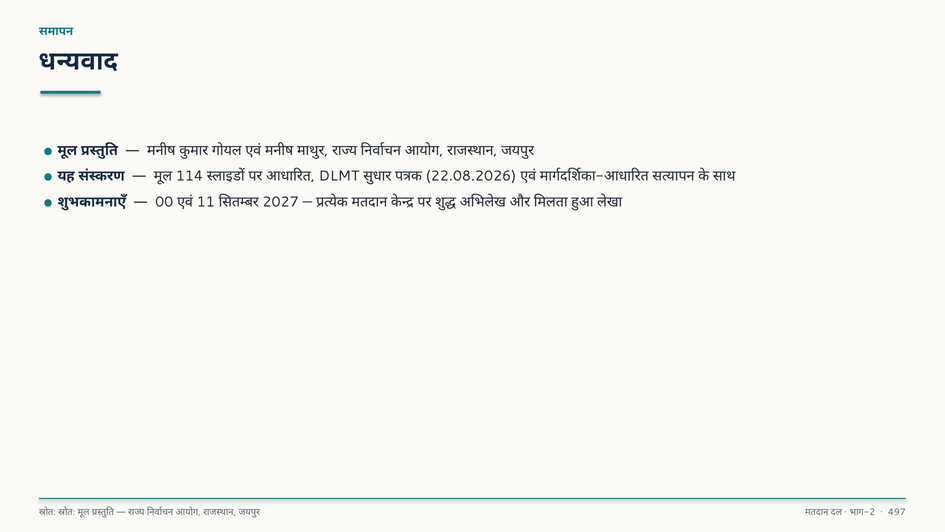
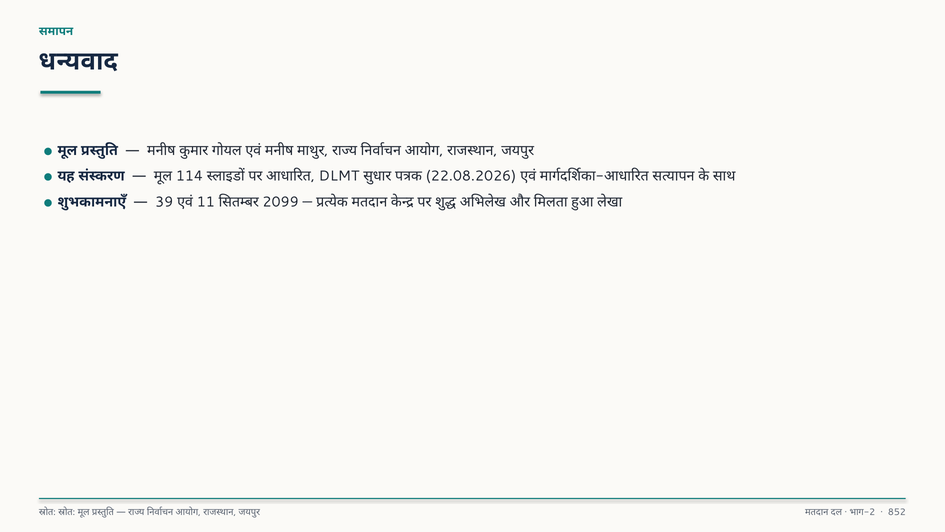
00: 00 -> 39
2027: 2027 -> 2099
497: 497 -> 852
